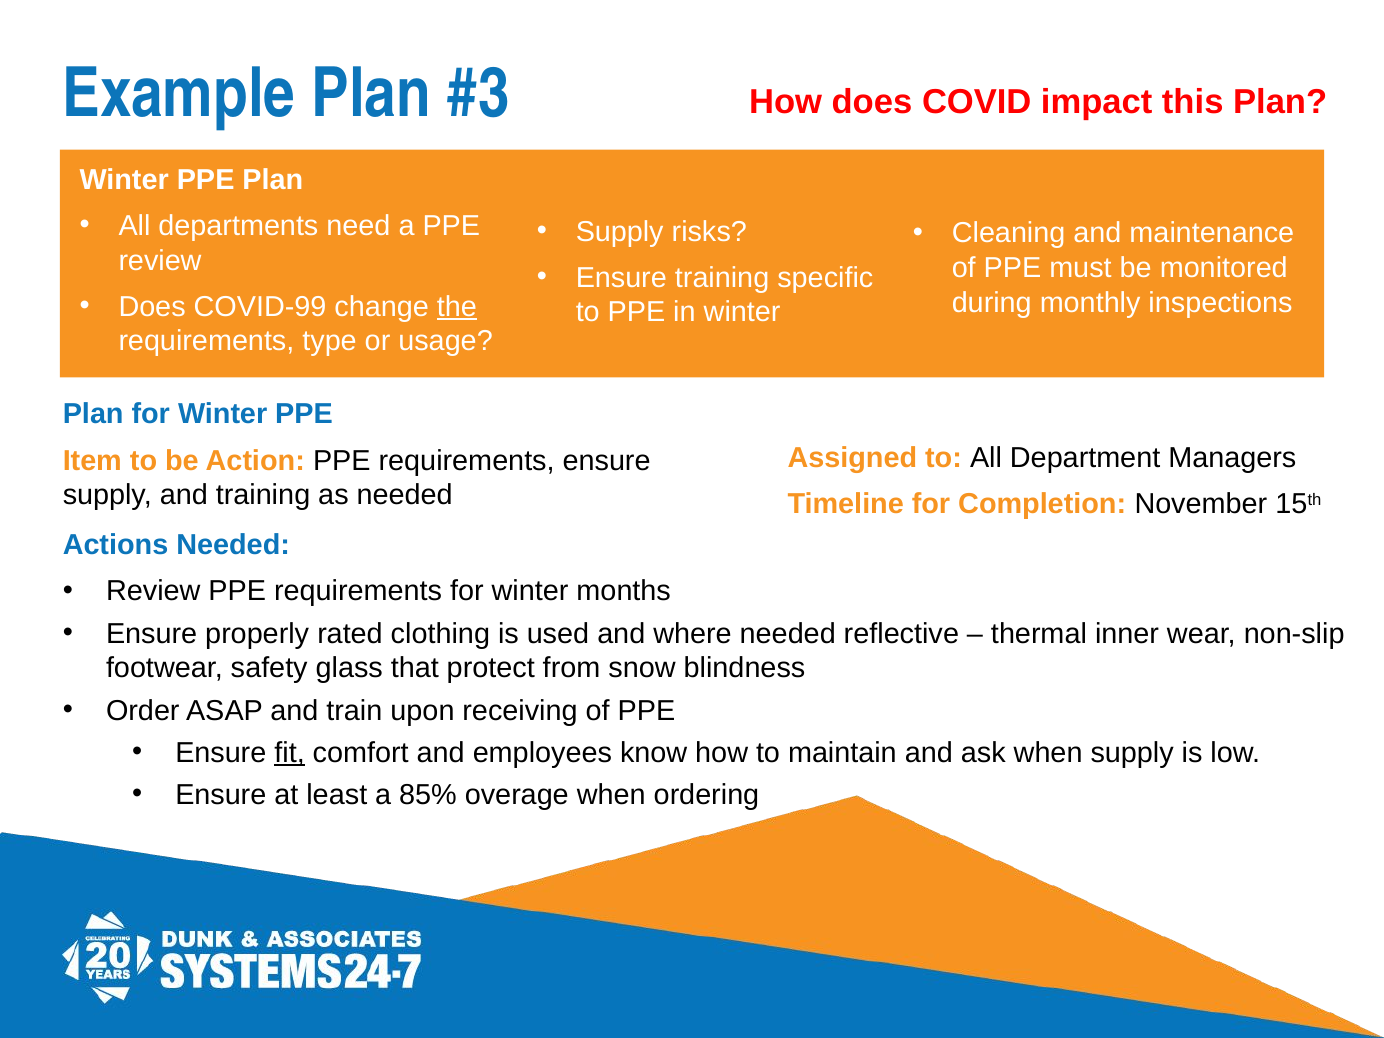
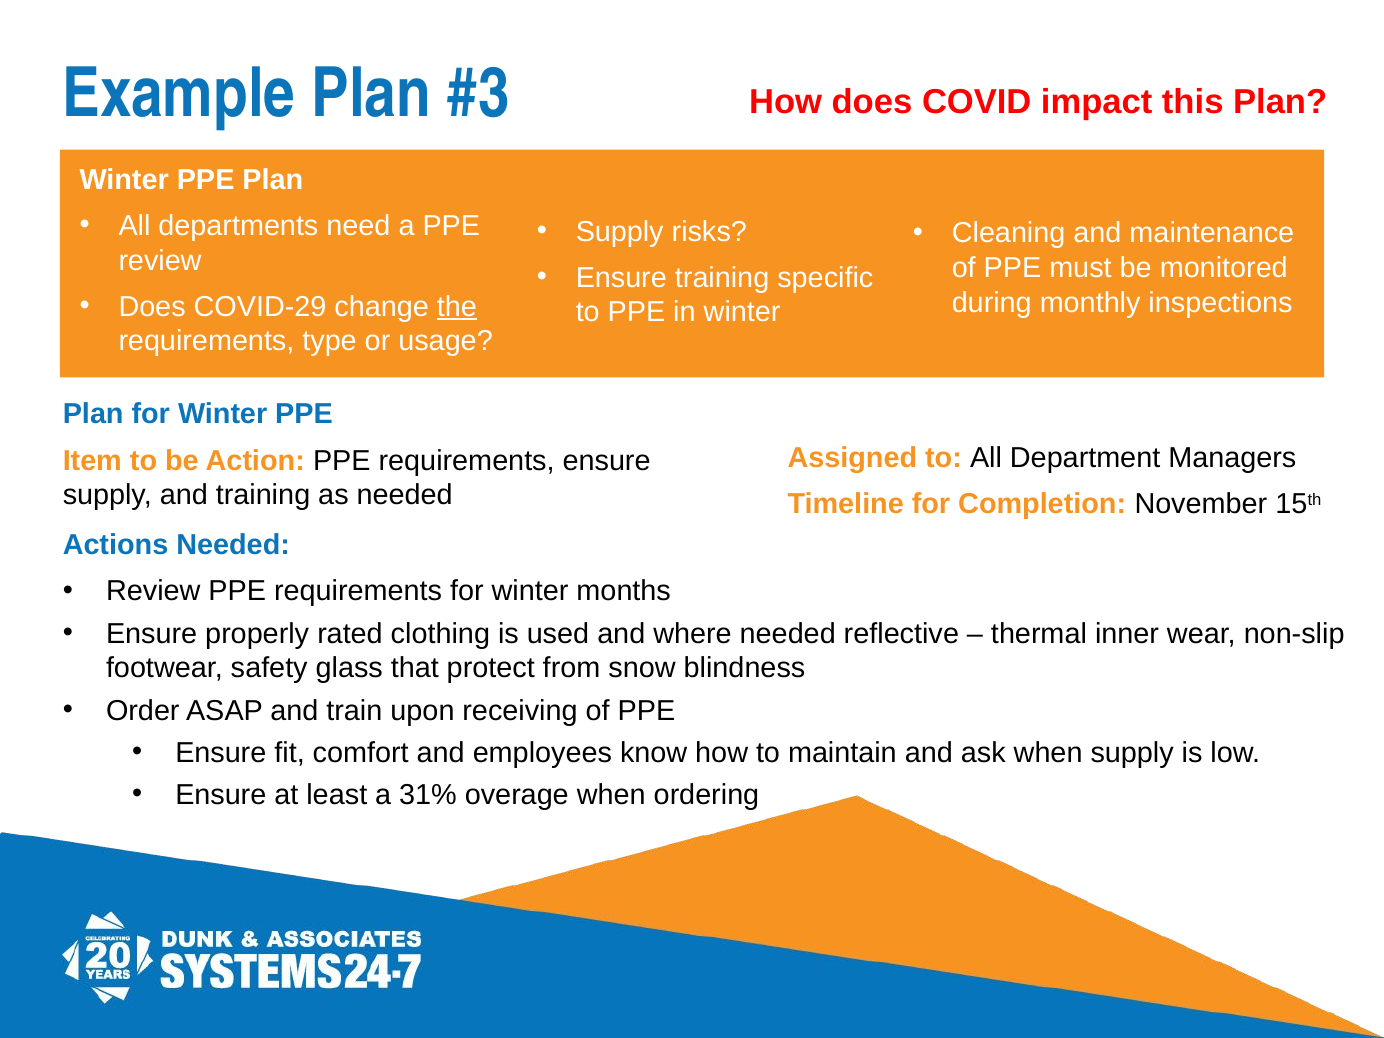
COVID-99: COVID-99 -> COVID-29
fit underline: present -> none
85%: 85% -> 31%
